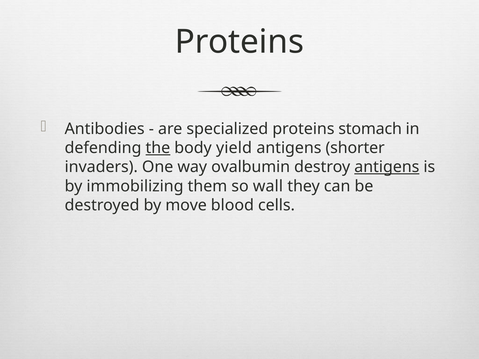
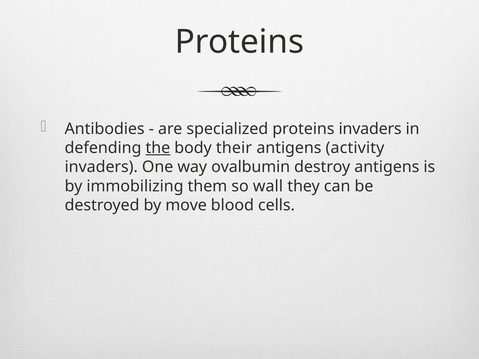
proteins stomach: stomach -> invaders
yield: yield -> their
shorter: shorter -> activity
antigens at (387, 167) underline: present -> none
